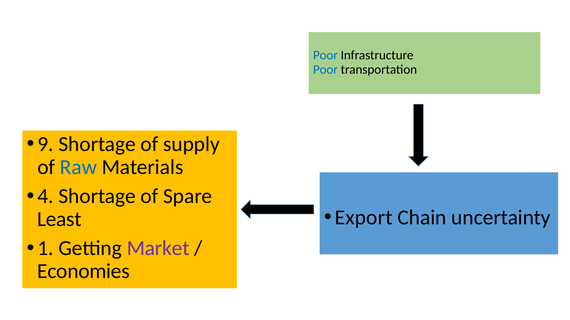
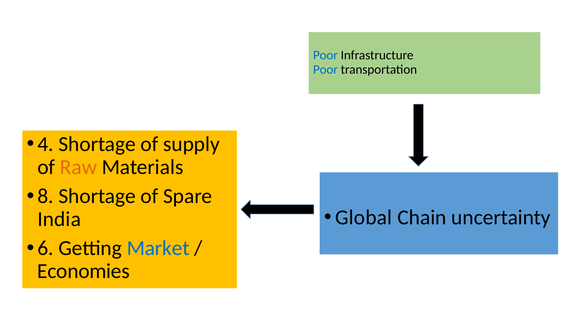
9: 9 -> 4
Raw colour: blue -> orange
4: 4 -> 8
Export: Export -> Global
Least: Least -> India
1: 1 -> 6
Market colour: purple -> blue
